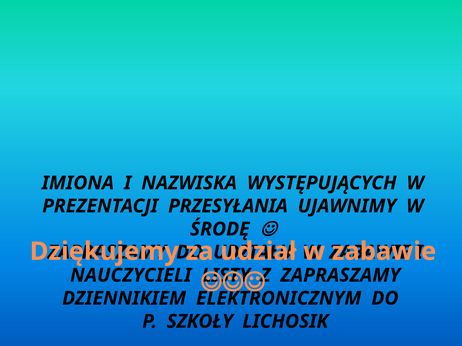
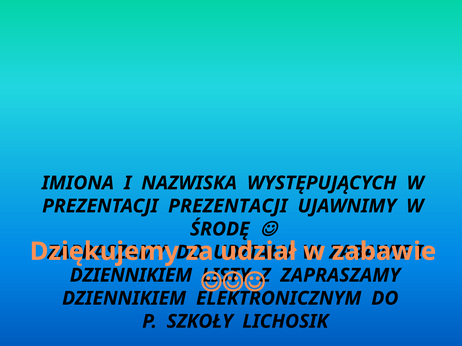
PREZENTACJI PRZESYŁANIA: PRZESYŁANIA -> PREZENTACJI
NAUCZYCIELI at (131, 276): NAUCZYCIELI -> DZIENNIKIEM
